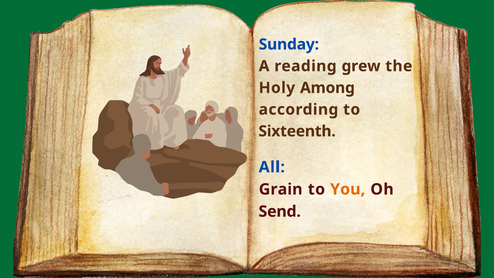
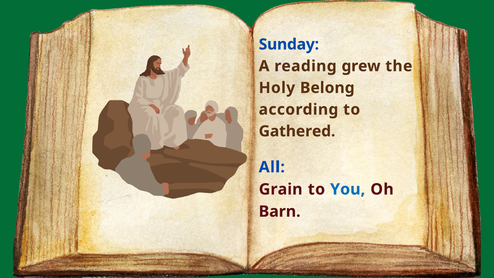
Among: Among -> Belong
Sixteenth: Sixteenth -> Gathered
You colour: orange -> blue
Send: Send -> Barn
